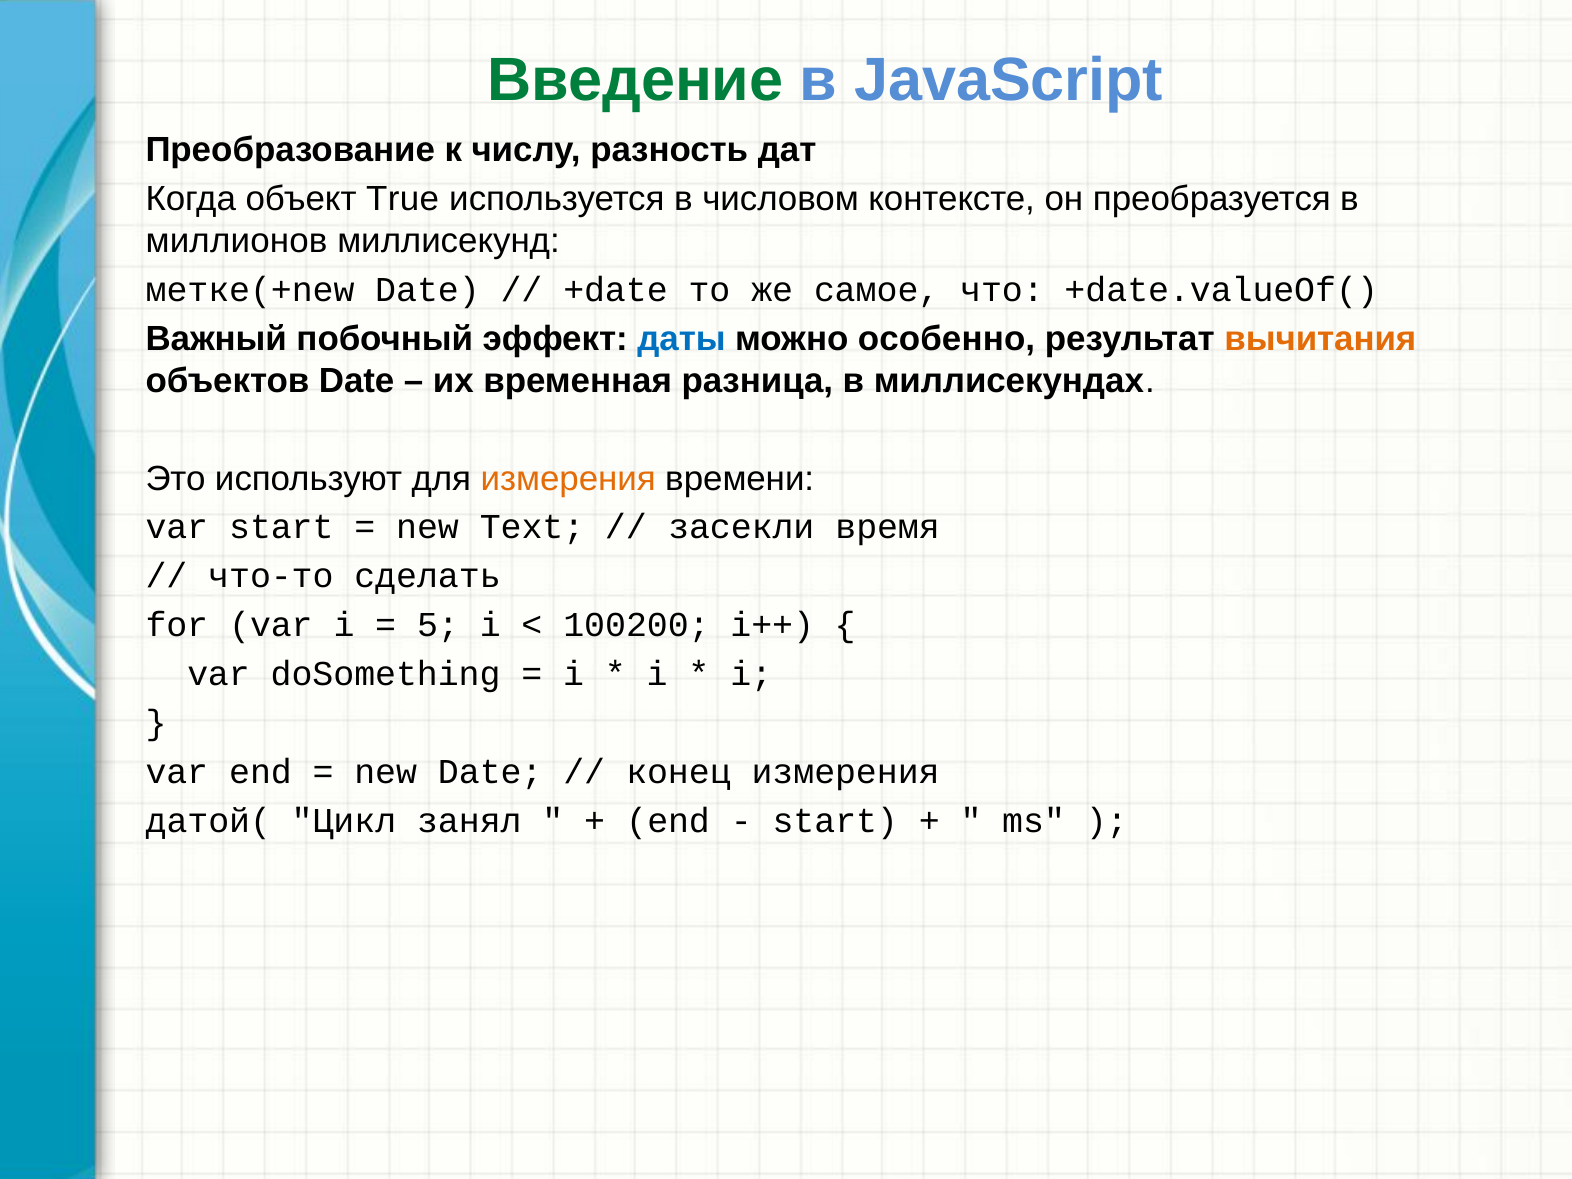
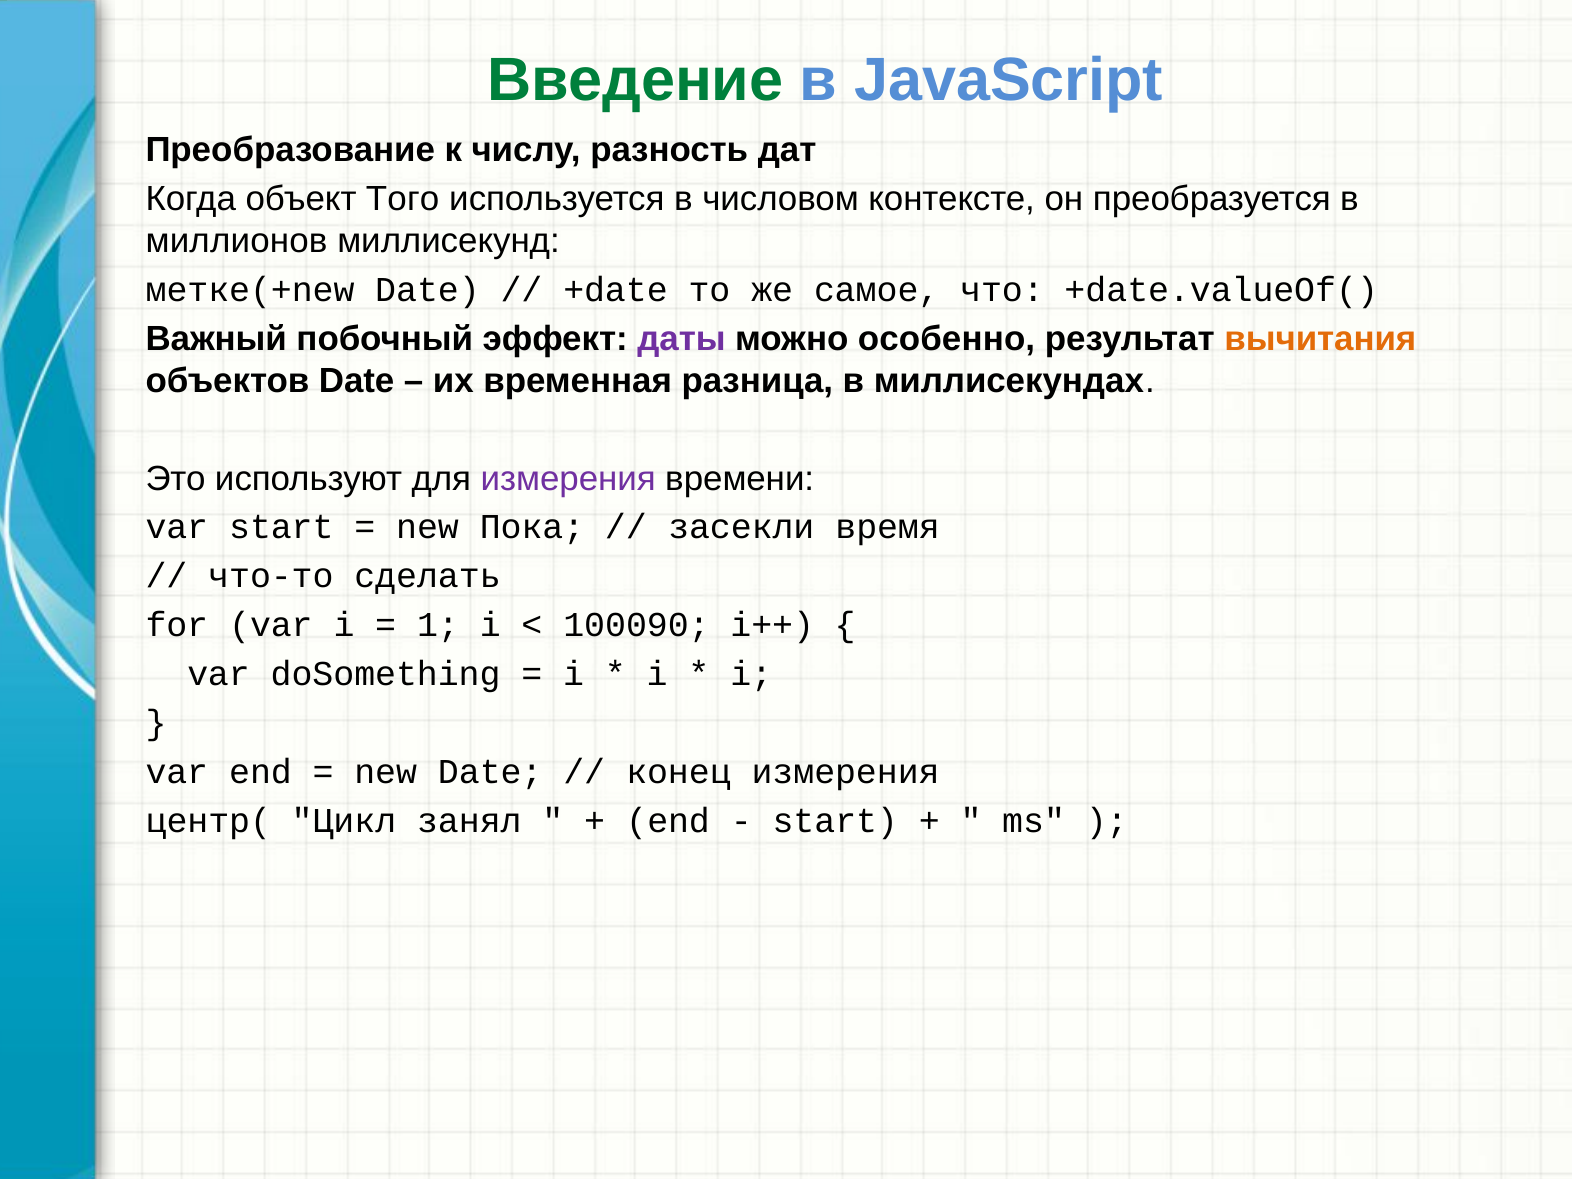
True: True -> Того
даты colour: blue -> purple
измерения at (568, 479) colour: orange -> purple
Text: Text -> Пока
5: 5 -> 1
100200: 100200 -> 100090
датой(: датой( -> центр(
